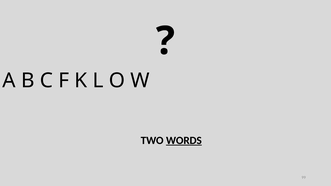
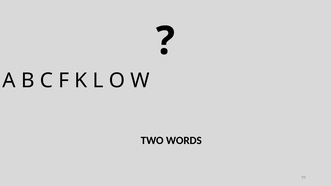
WORDS underline: present -> none
